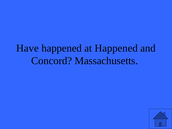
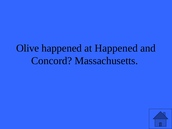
Have: Have -> Olive
